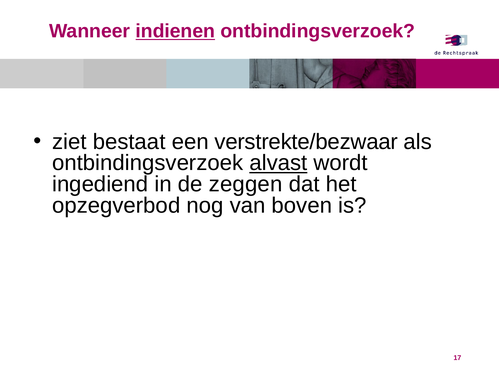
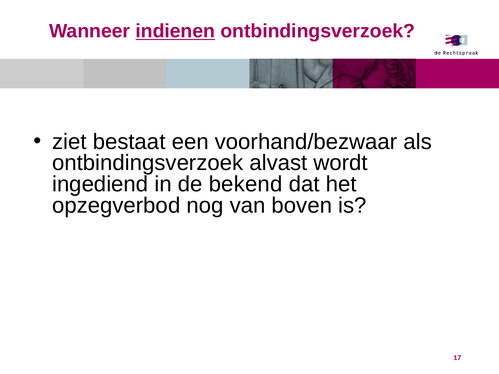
verstrekte/bezwaar: verstrekte/bezwaar -> voorhand/bezwaar
alvast underline: present -> none
zeggen: zeggen -> bekend
